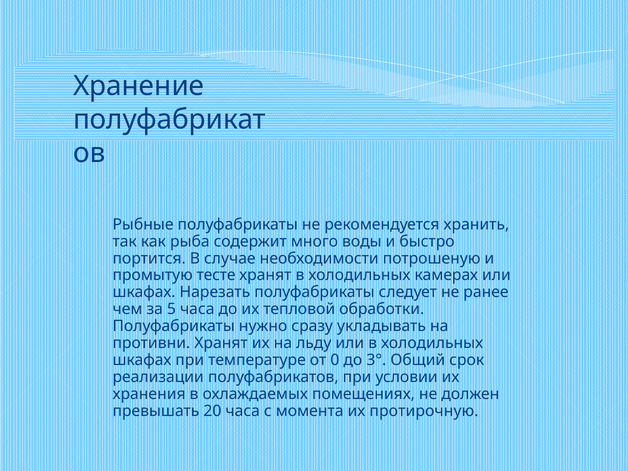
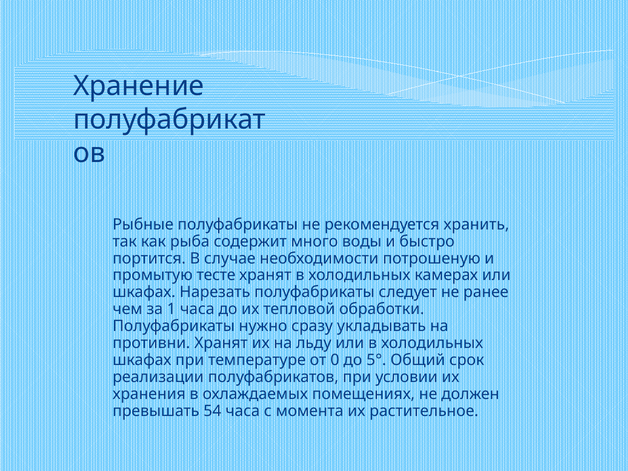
5: 5 -> 1
3°: 3° -> 5°
20: 20 -> 54
протирочную: протирочную -> растительное
